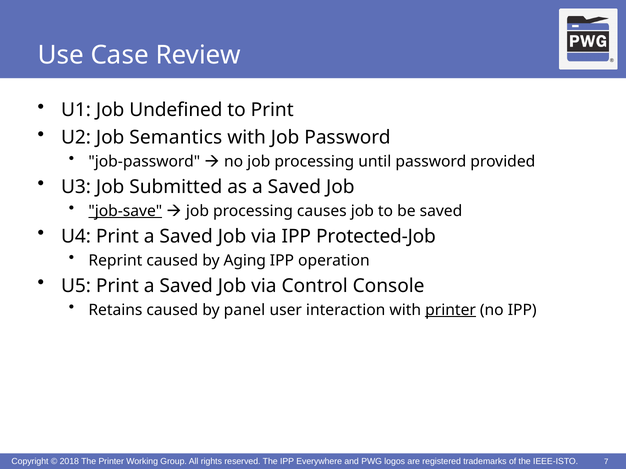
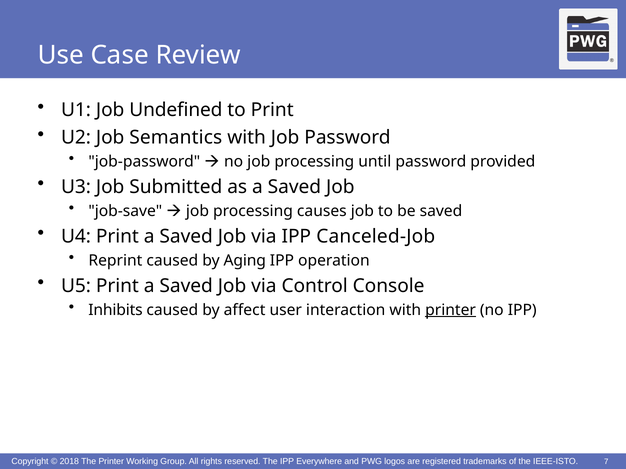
job-save underline: present -> none
Protected-Job: Protected-Job -> Canceled-Job
Retains: Retains -> Inhibits
panel: panel -> affect
